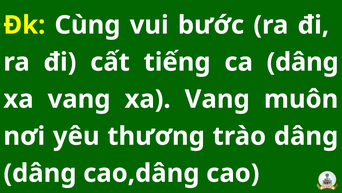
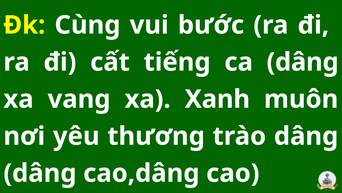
vang xa Vang: Vang -> Xanh
